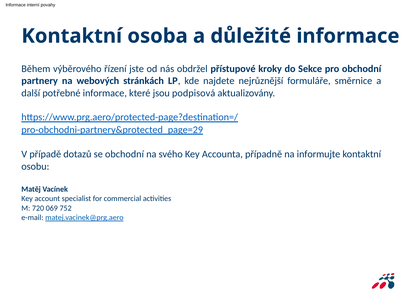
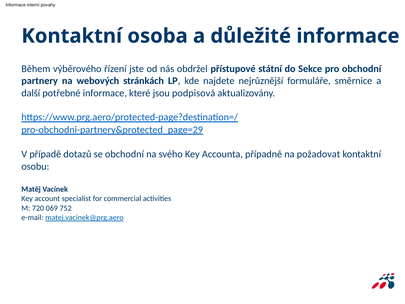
kroky: kroky -> státní
informujte: informujte -> požadovat
